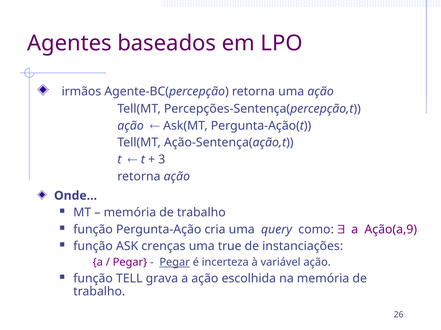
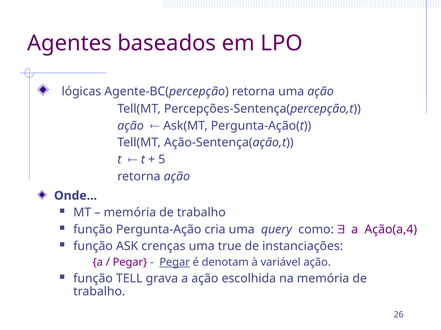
irmãos: irmãos -> lógicas
3: 3 -> 5
Ação(a,9: Ação(a,9 -> Ação(a,4
incerteza: incerteza -> denotam
